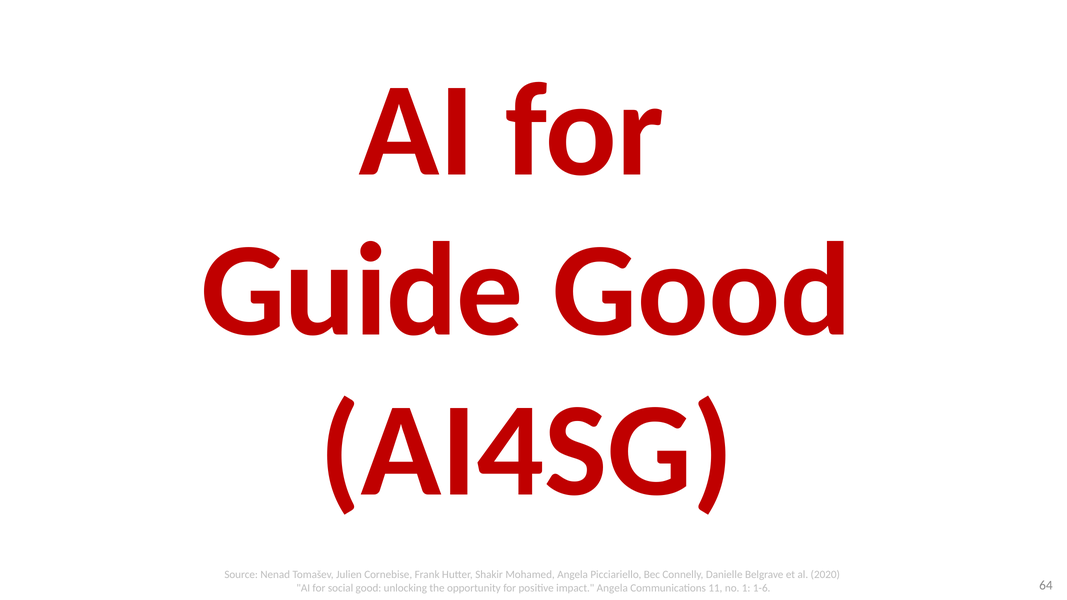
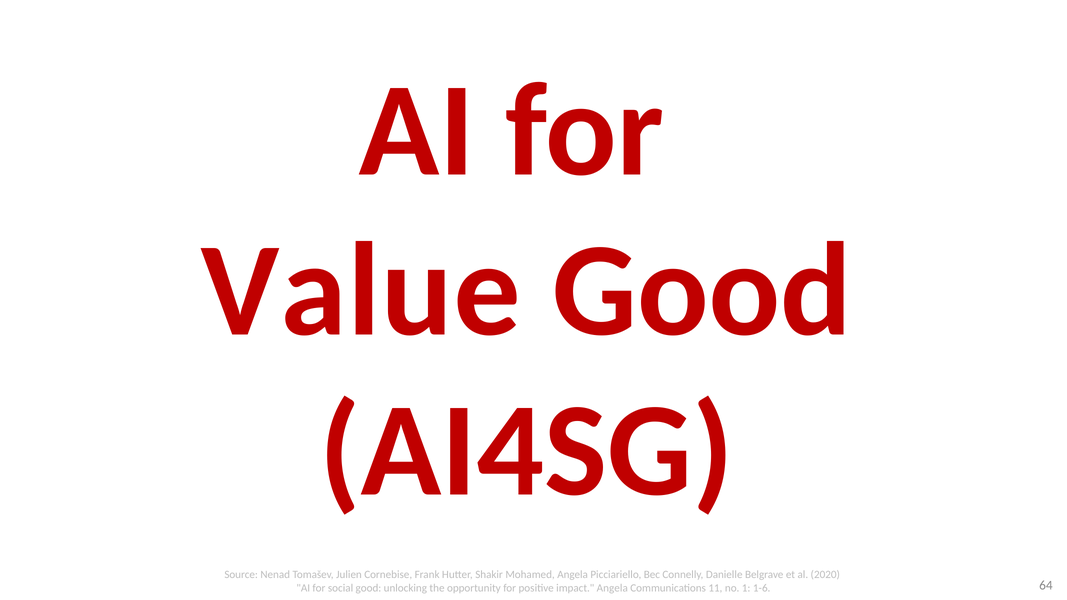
Guide: Guide -> Value
